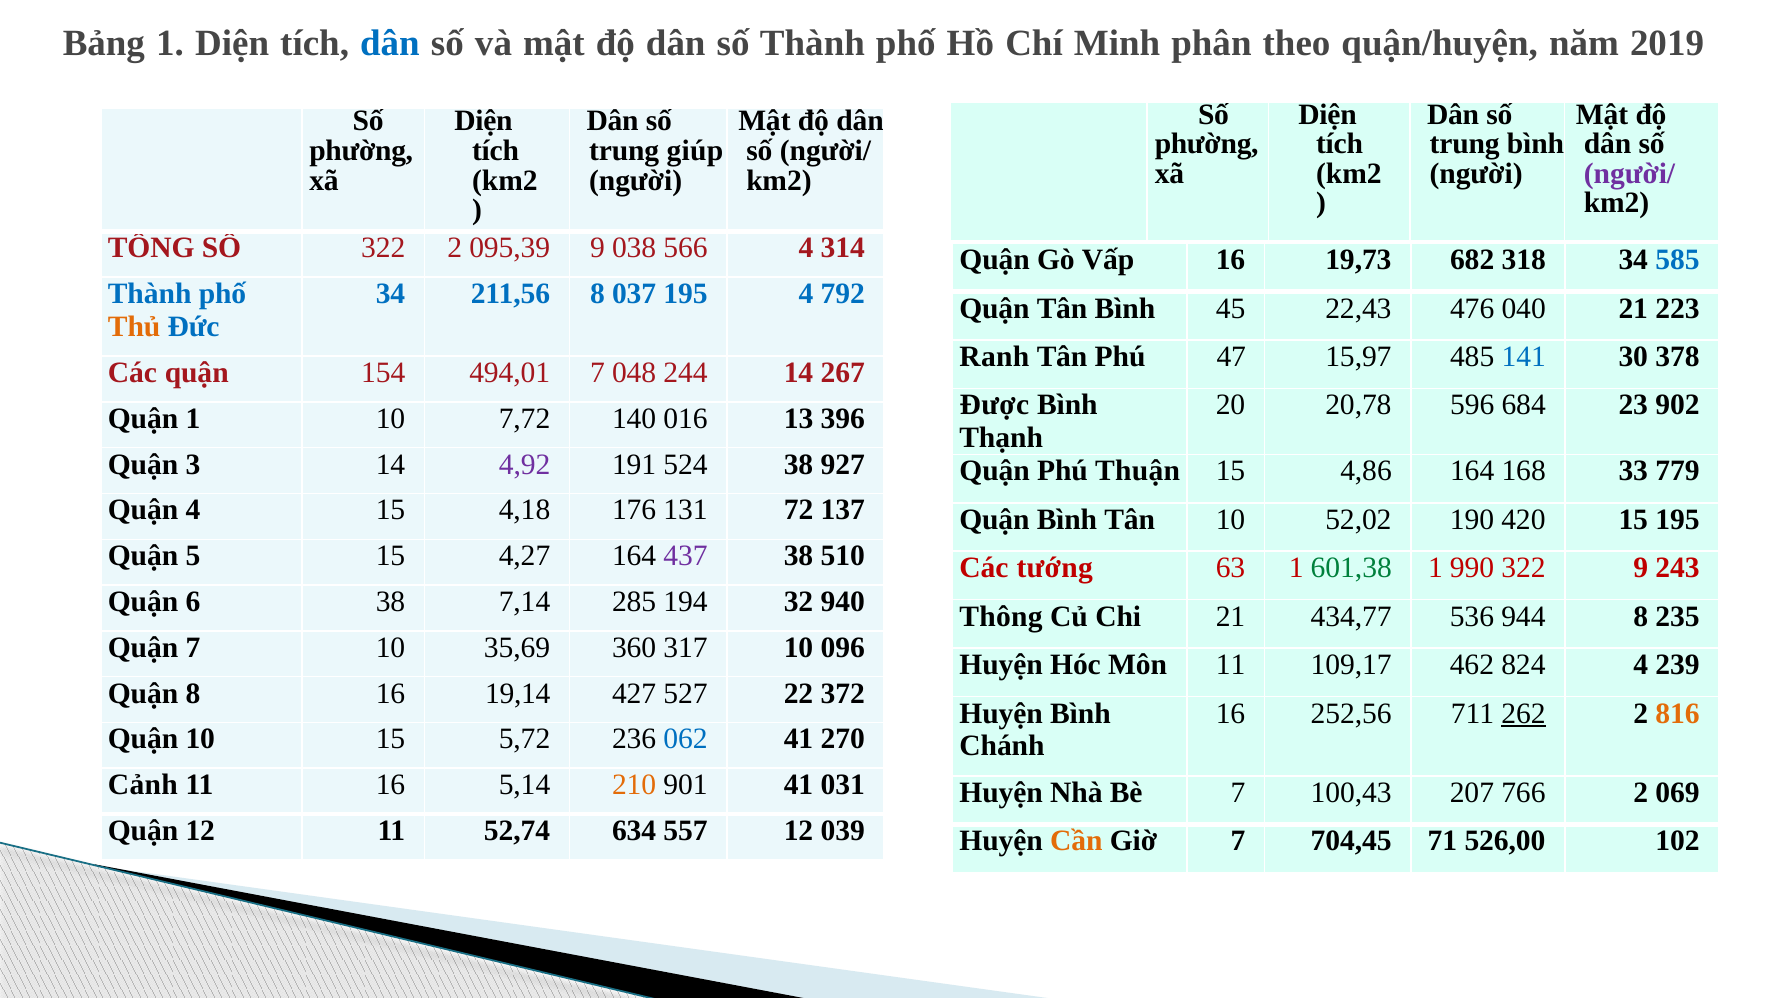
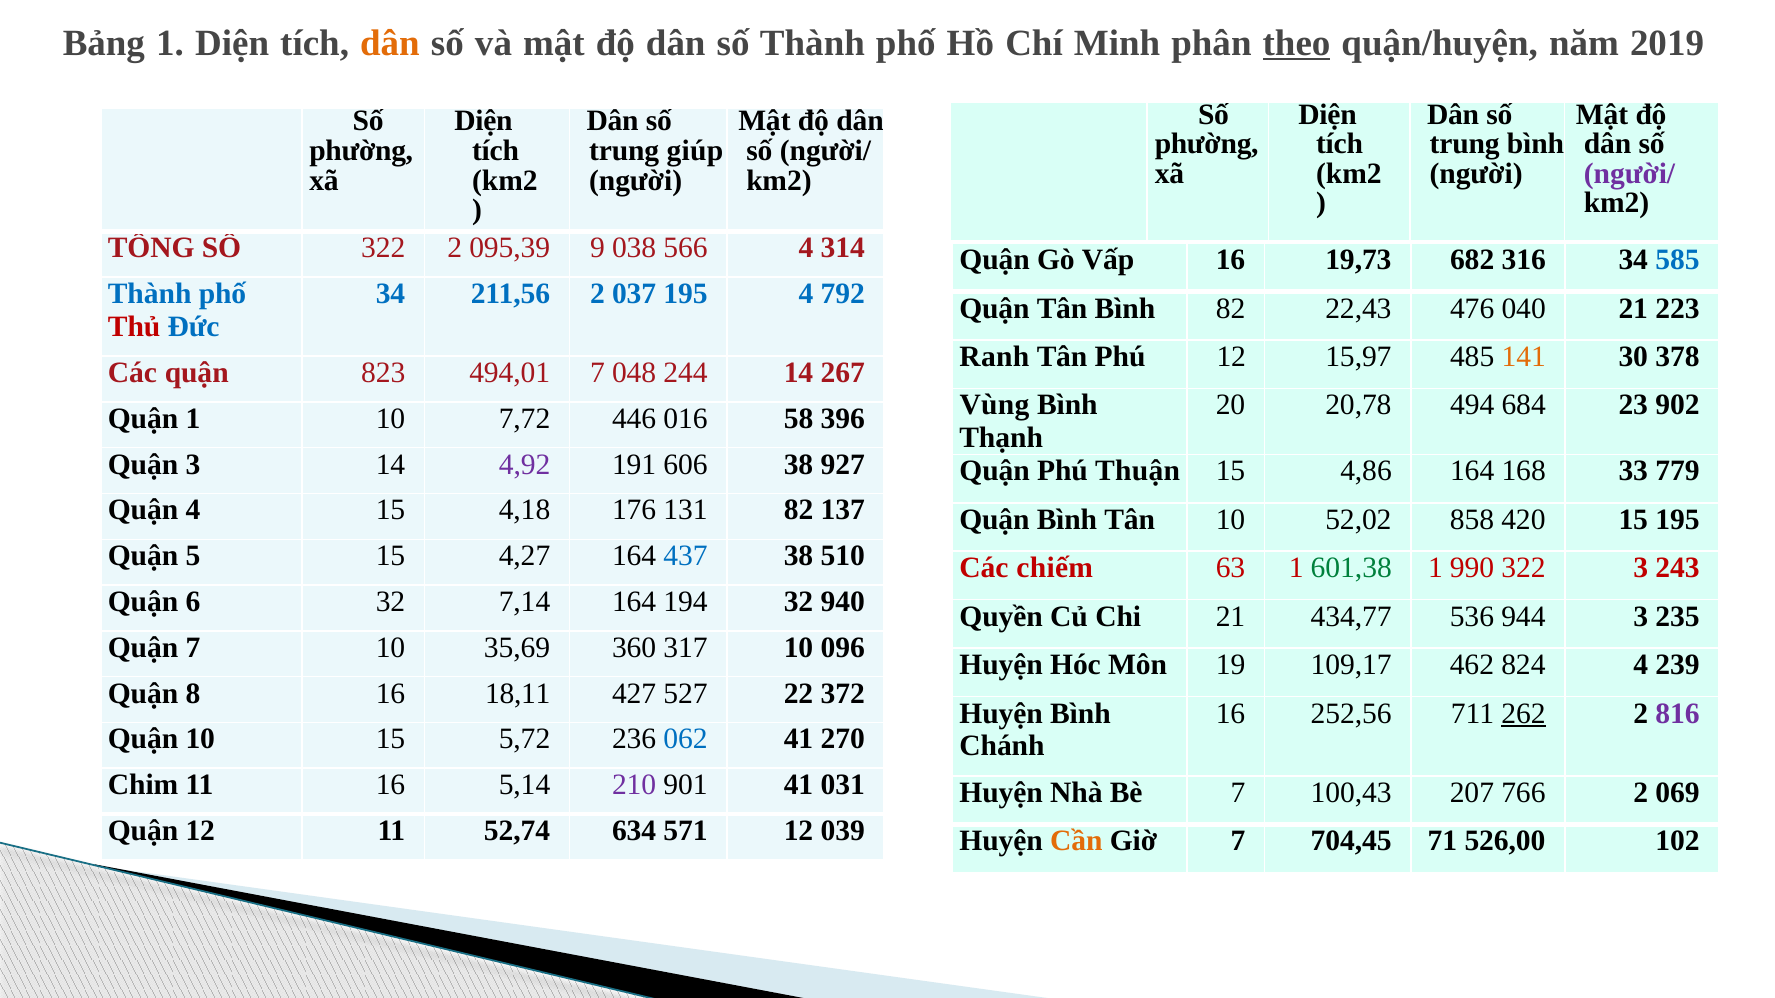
dân at (390, 44) colour: blue -> orange
theo underline: none -> present
318: 318 -> 316
211,56 8: 8 -> 2
Bình 45: 45 -> 82
Thủ colour: orange -> red
Phú 47: 47 -> 12
141 colour: blue -> orange
154: 154 -> 823
Được: Được -> Vùng
596: 596 -> 494
140: 140 -> 446
13: 13 -> 58
524: 524 -> 606
131 72: 72 -> 82
190: 190 -> 858
437 colour: purple -> blue
tướng: tướng -> chiếm
322 9: 9 -> 3
6 38: 38 -> 32
7,14 285: 285 -> 164
Thông: Thông -> Quyền
944 8: 8 -> 3
Môn 11: 11 -> 19
19,14: 19,14 -> 18,11
816 colour: orange -> purple
Cảnh: Cảnh -> Chim
210 colour: orange -> purple
557: 557 -> 571
